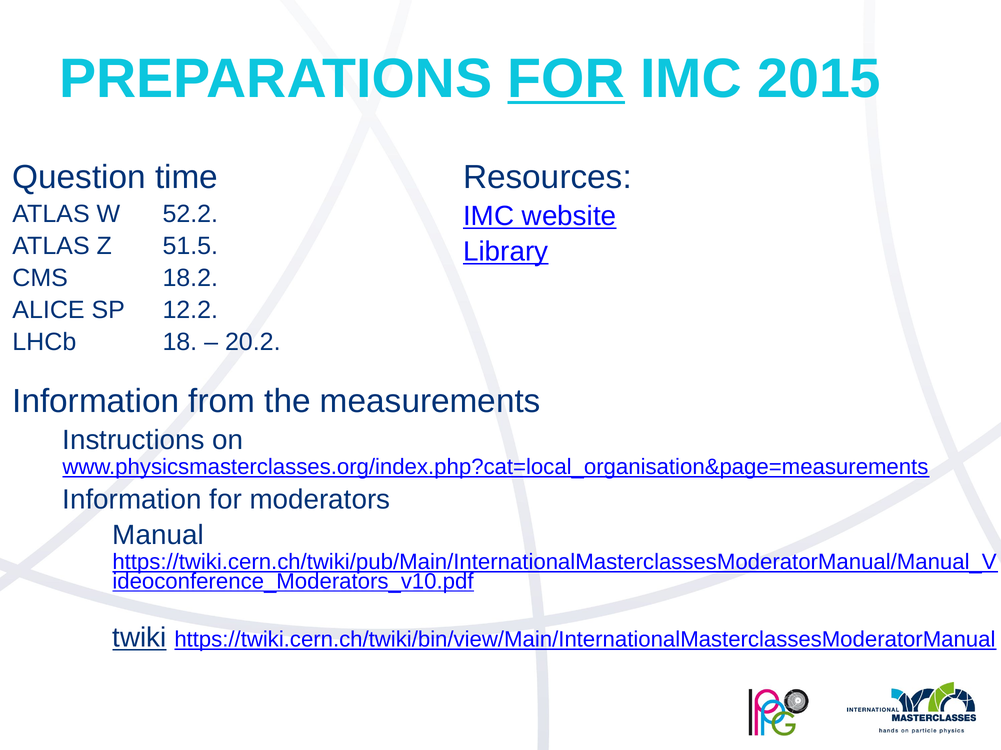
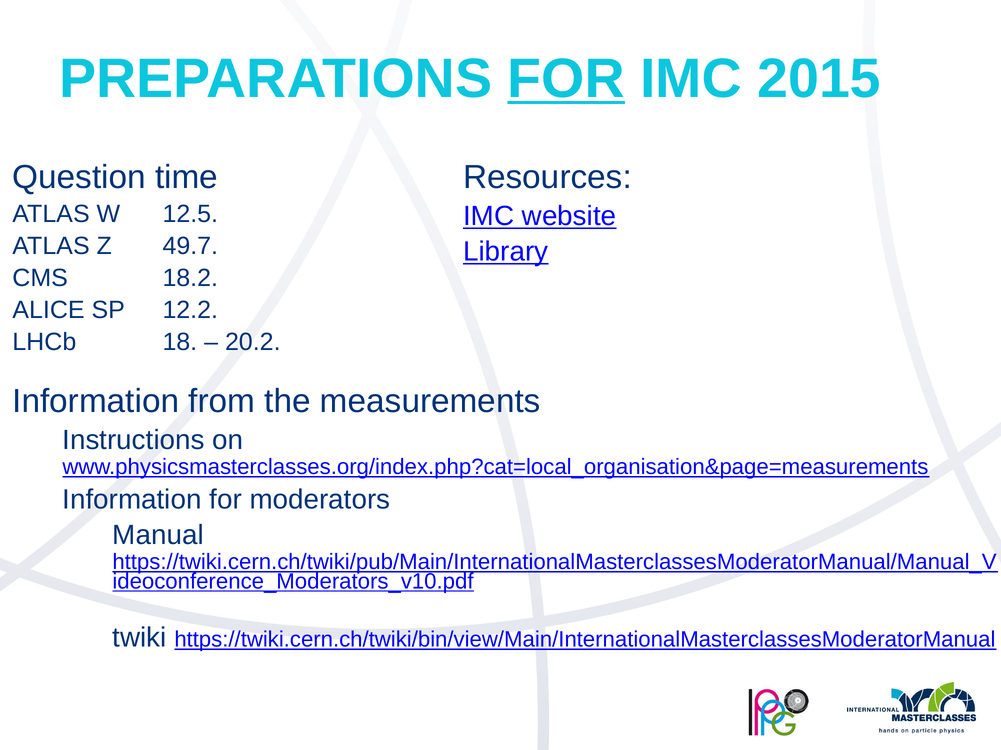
52.2: 52.2 -> 12.5
51.5: 51.5 -> 49.7
twiki underline: present -> none
